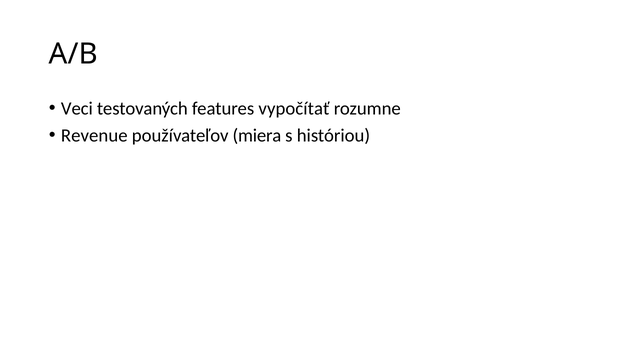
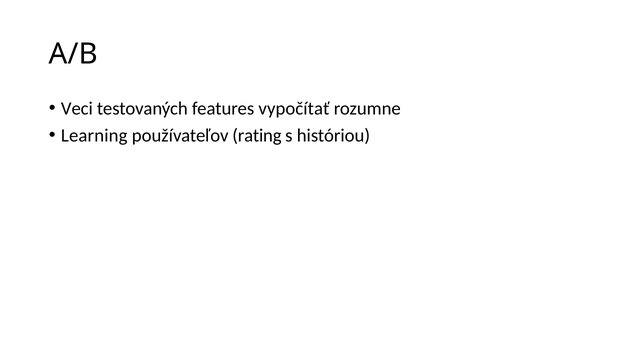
Revenue: Revenue -> Learning
miera: miera -> rating
